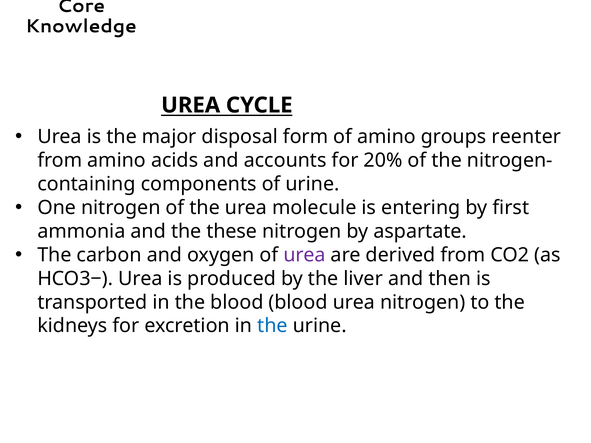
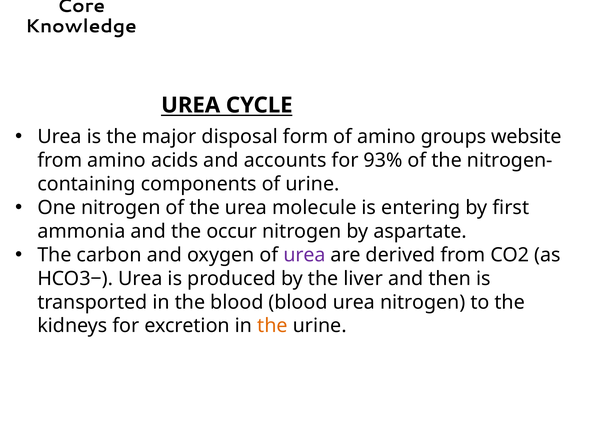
reenter: reenter -> website
20%: 20% -> 93%
these: these -> occur
the at (272, 326) colour: blue -> orange
